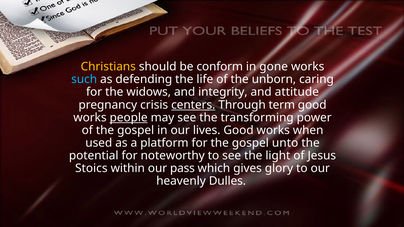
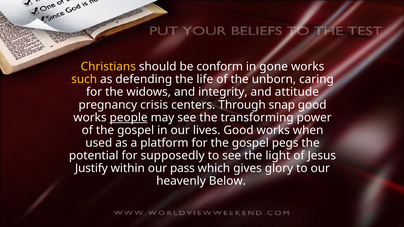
such colour: light blue -> yellow
centers underline: present -> none
term: term -> snap
unto: unto -> pegs
noteworthy: noteworthy -> supposedly
Stoics: Stoics -> Justify
Dulles: Dulles -> Below
